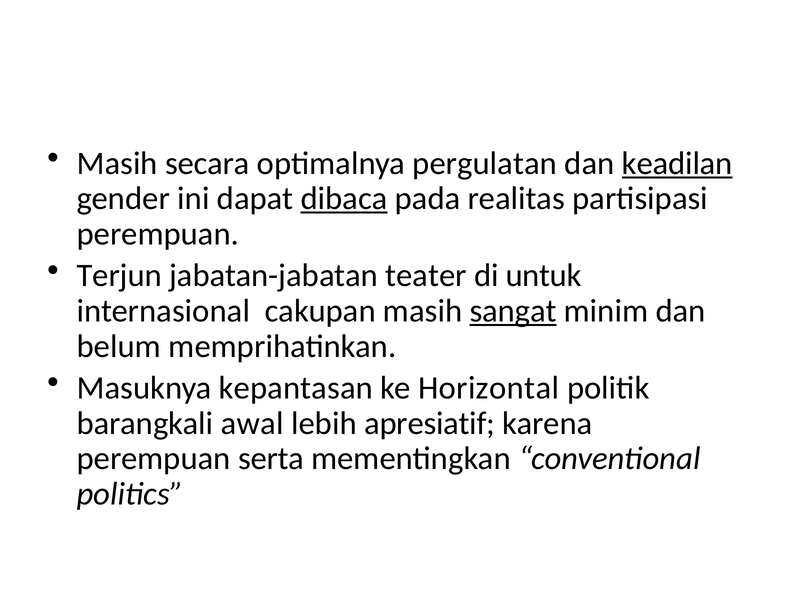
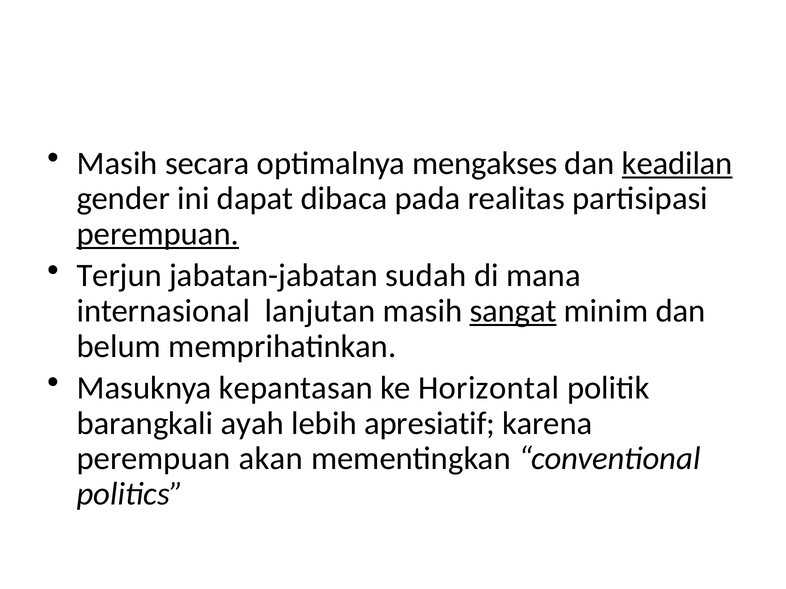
pergulatan: pergulatan -> mengakses
dibaca underline: present -> none
perempuan at (158, 234) underline: none -> present
teater: teater -> sudah
untuk: untuk -> mana
cakupan: cakupan -> lanjutan
awal: awal -> ayah
serta: serta -> akan
